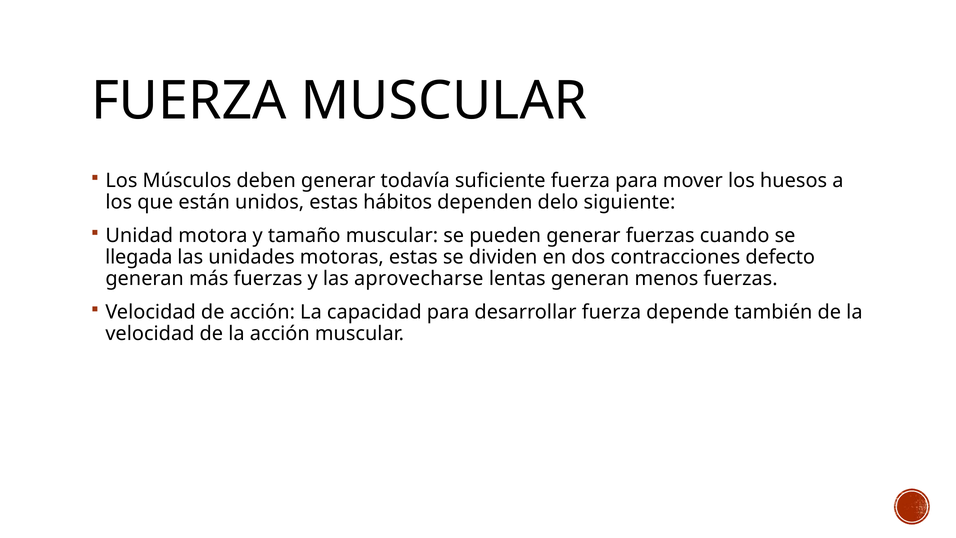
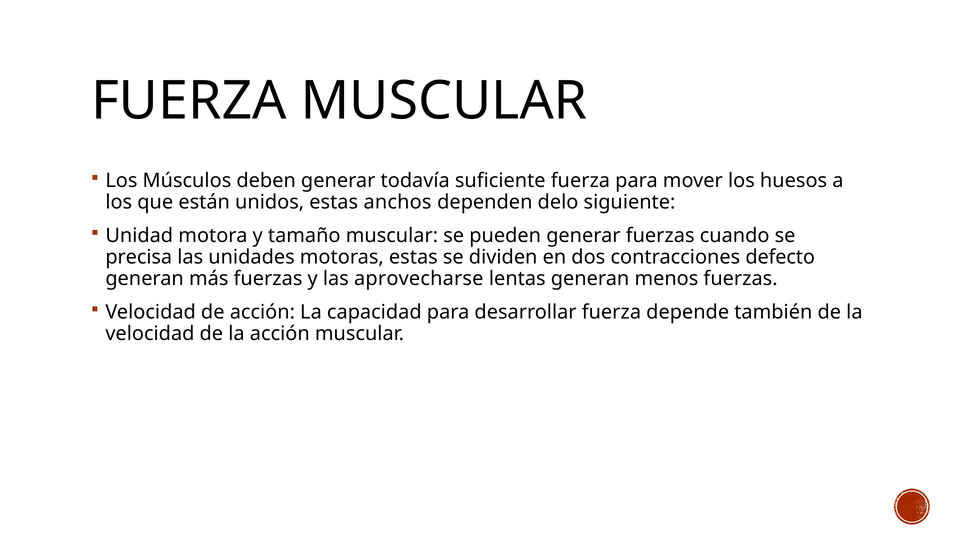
hábitos: hábitos -> anchos
llegada: llegada -> precisa
